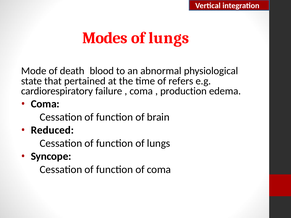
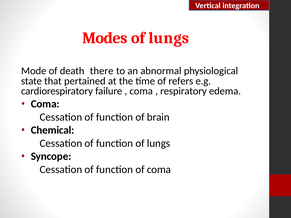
blood: blood -> there
production: production -> respiratory
Reduced: Reduced -> Chemical
